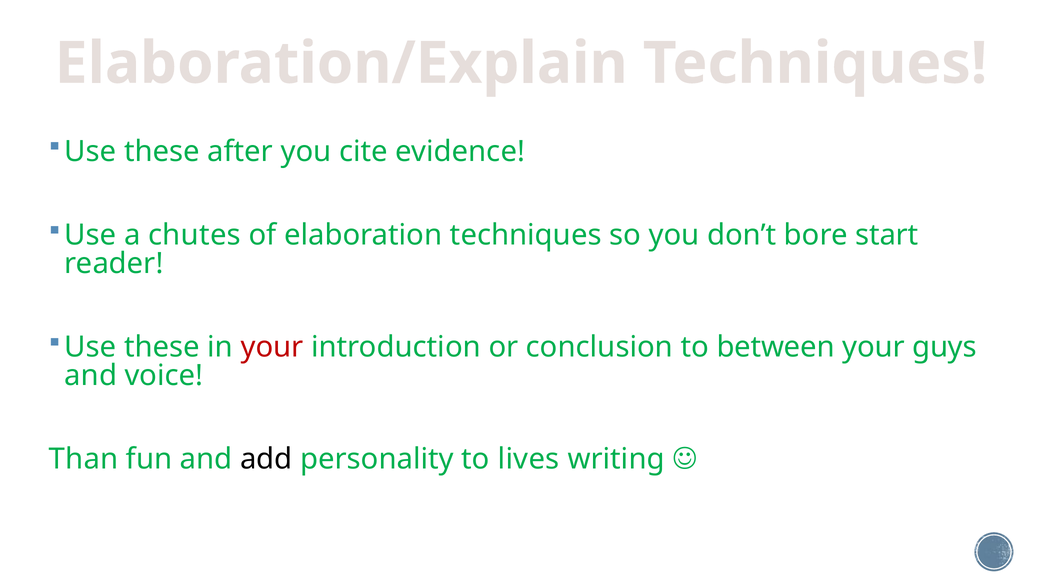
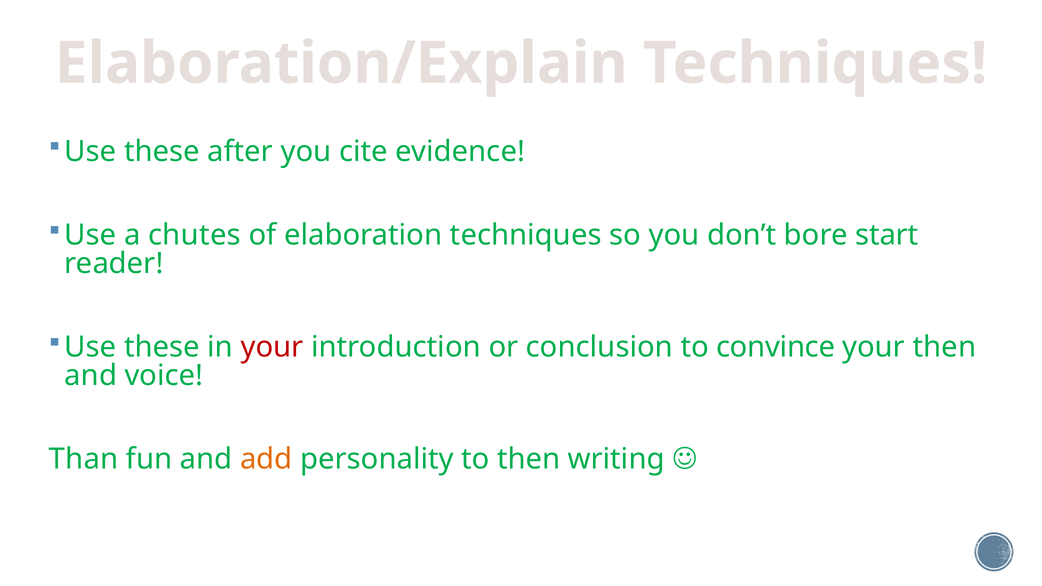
between: between -> convince
your guys: guys -> then
add colour: black -> orange
to lives: lives -> then
